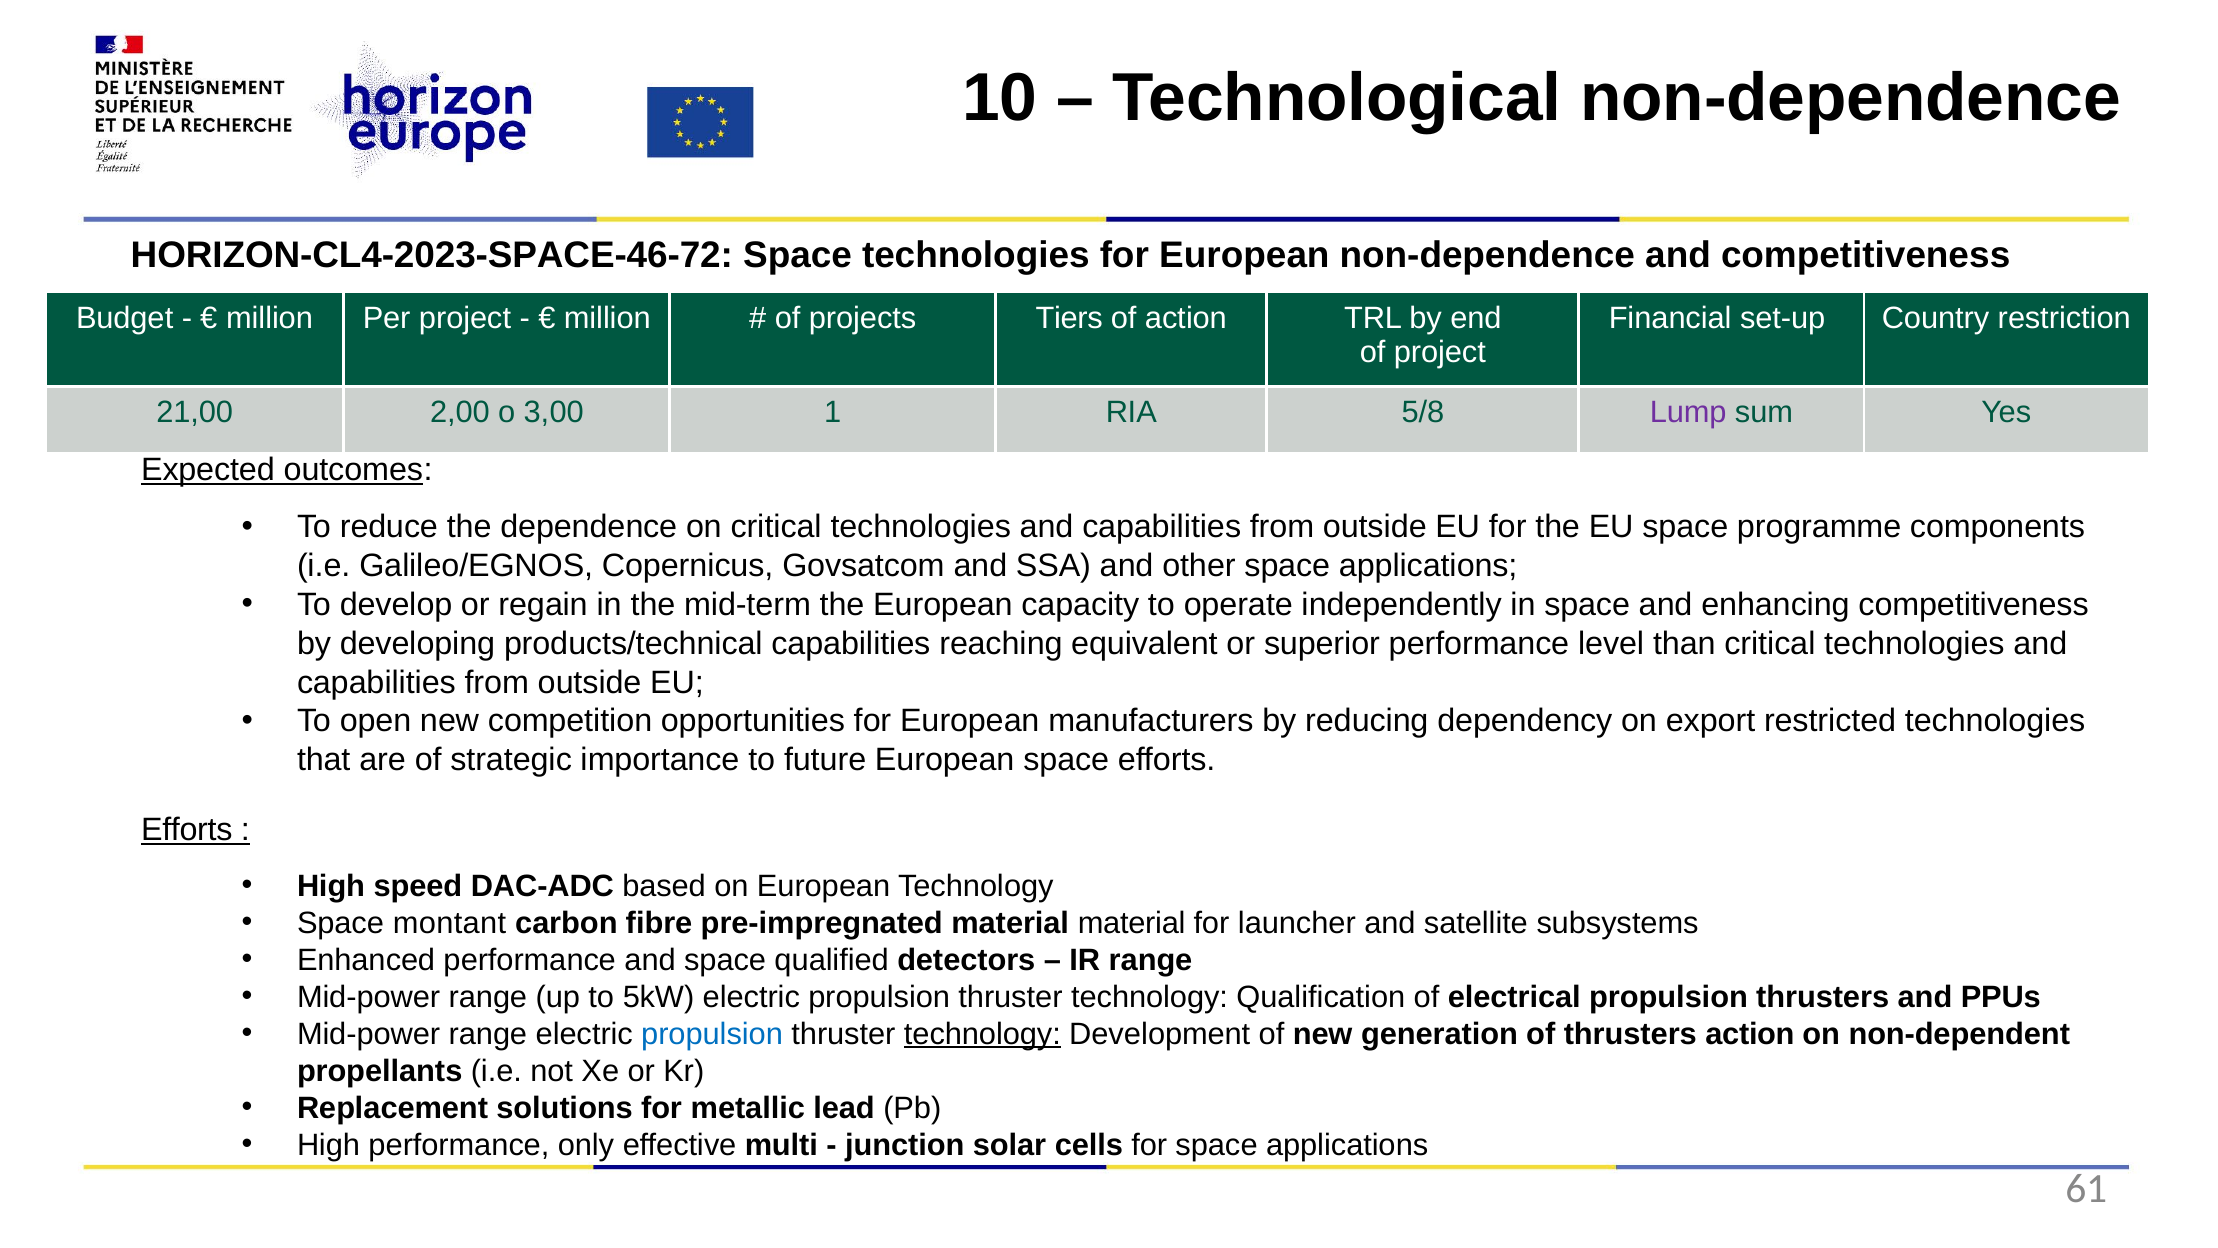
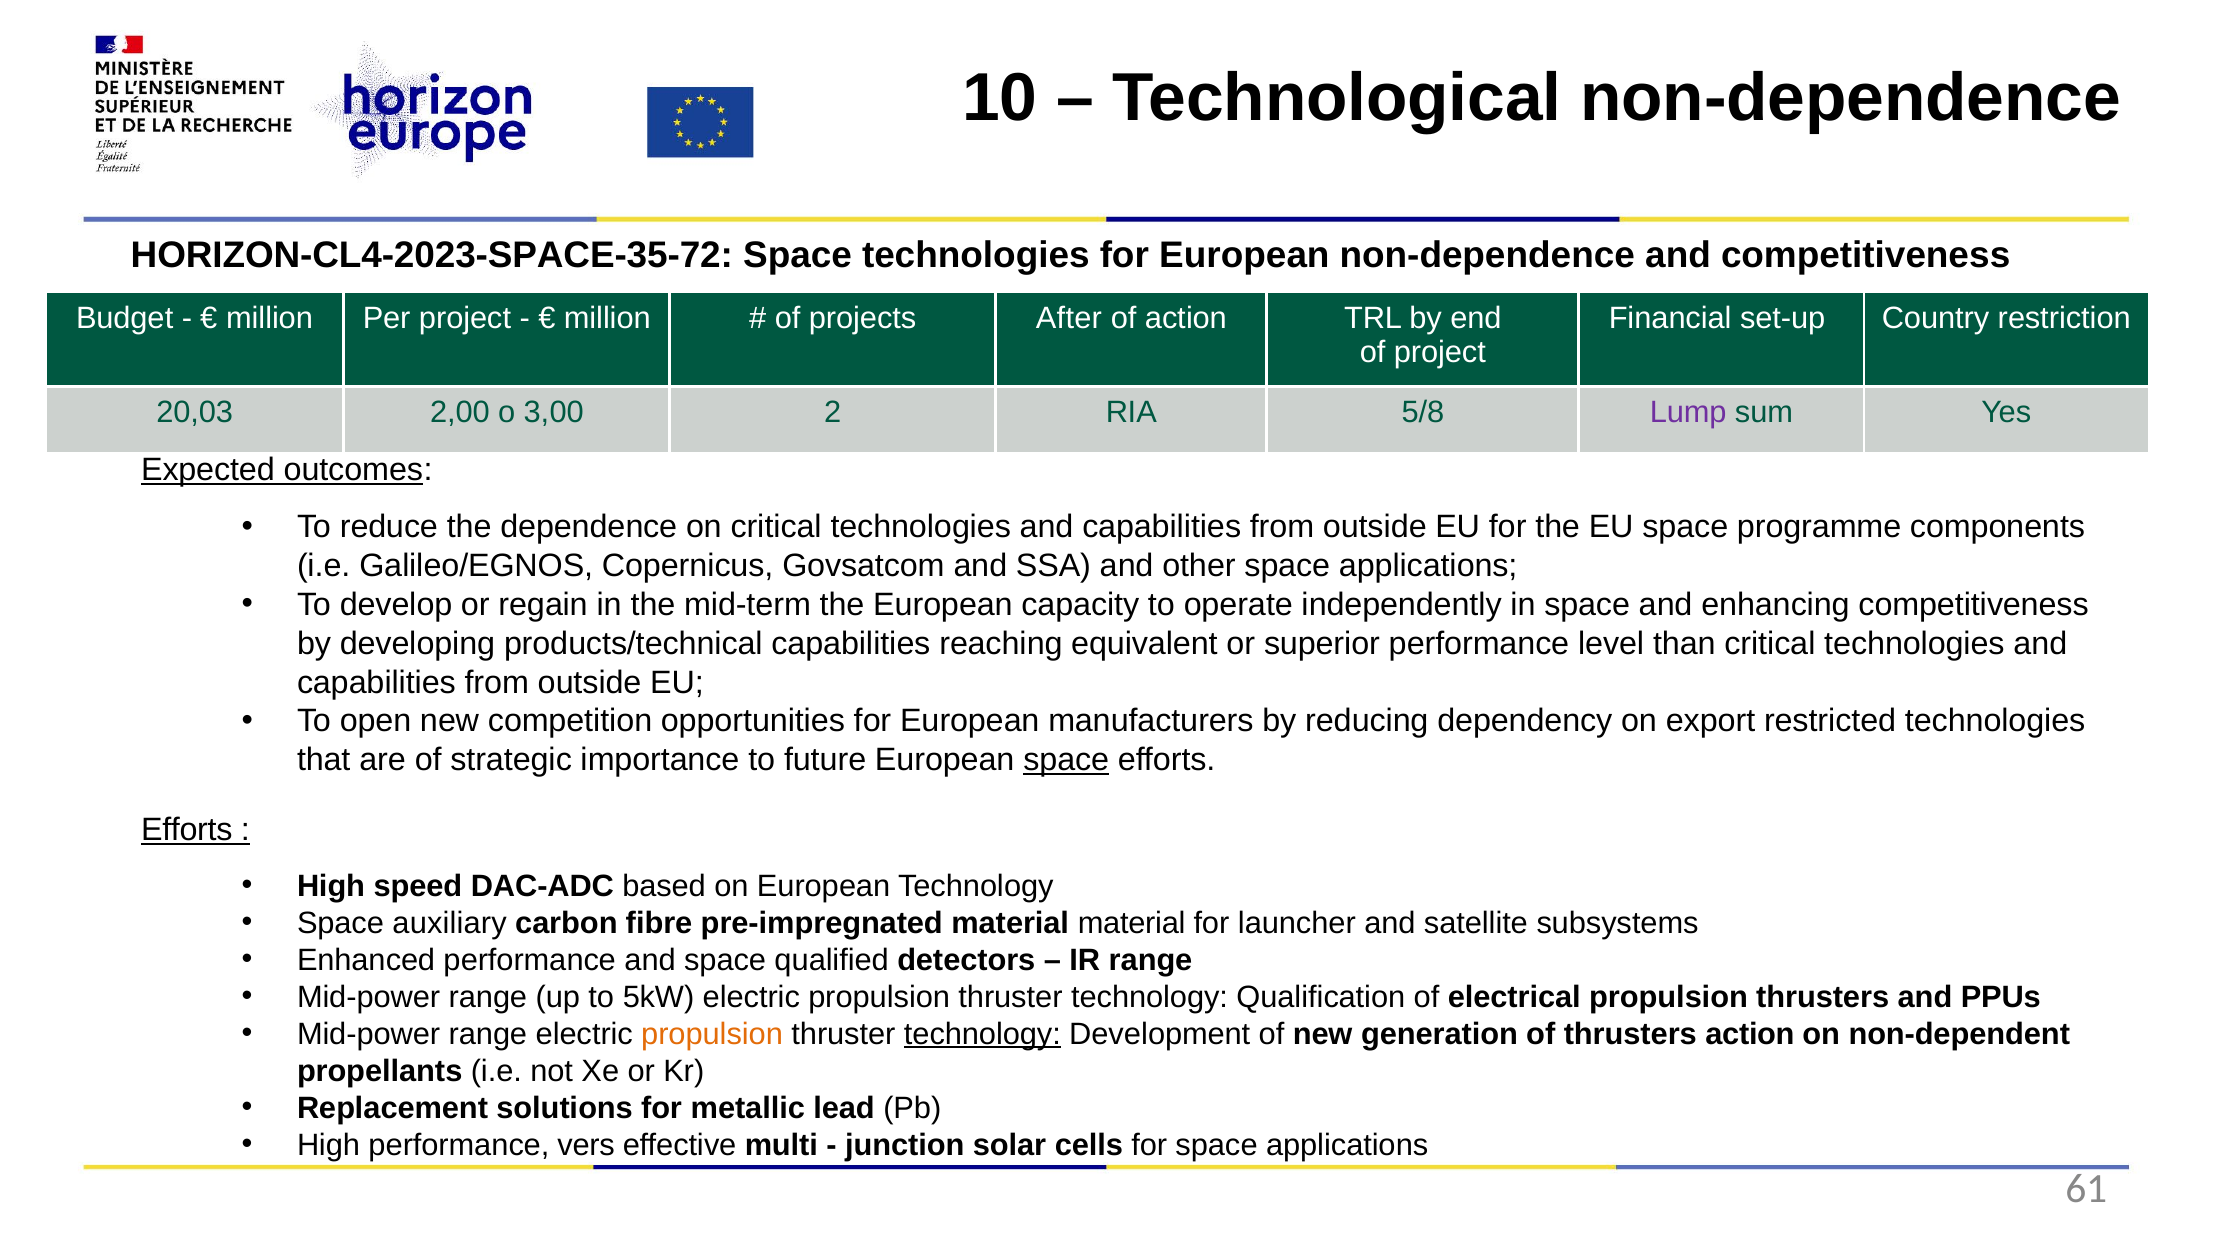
HORIZON-CL4-2023-SPACE-46-72: HORIZON-CL4-2023-SPACE-46-72 -> HORIZON-CL4-2023-SPACE-35-72
Tiers: Tiers -> After
21,00: 21,00 -> 20,03
1: 1 -> 2
space at (1066, 760) underline: none -> present
montant: montant -> auxiliary
propulsion at (712, 1034) colour: blue -> orange
only: only -> vers
